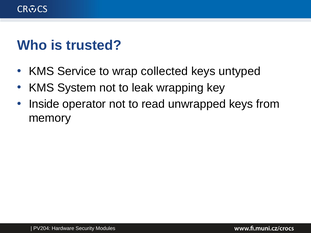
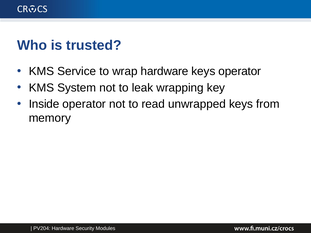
wrap collected: collected -> hardware
keys untyped: untyped -> operator
